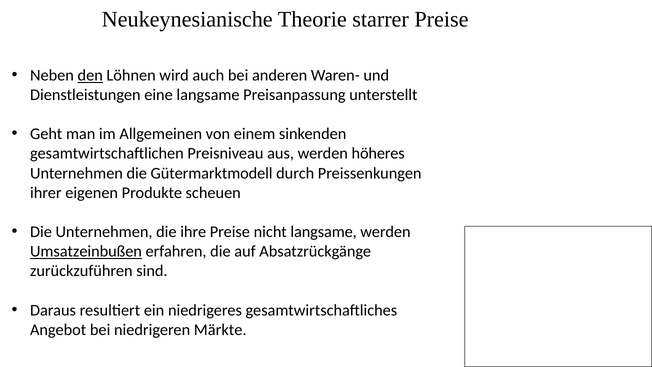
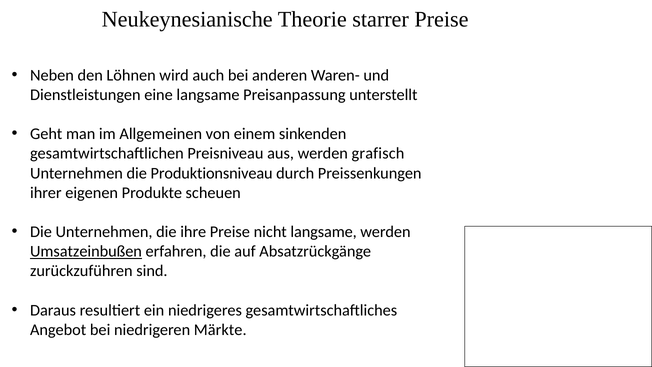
den underline: present -> none
höheres: höheres -> grafisch
Gütermarktmodell: Gütermarktmodell -> Produktionsniveau
